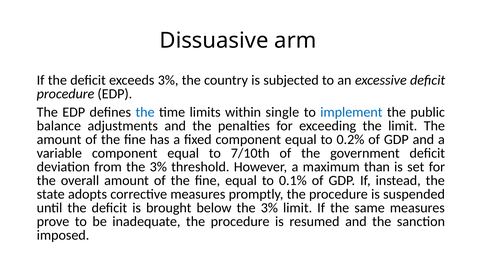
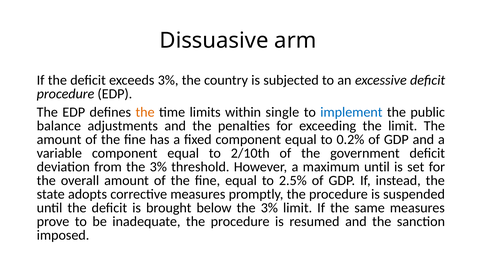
the at (145, 112) colour: blue -> orange
7/10th: 7/10th -> 2/10th
maximum than: than -> until
0.1%: 0.1% -> 2.5%
